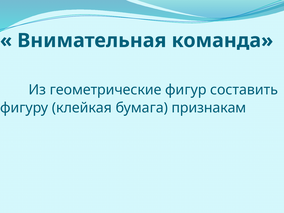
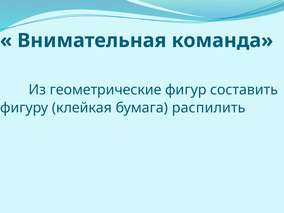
признакам: признакам -> распилить
